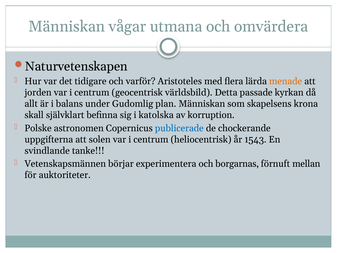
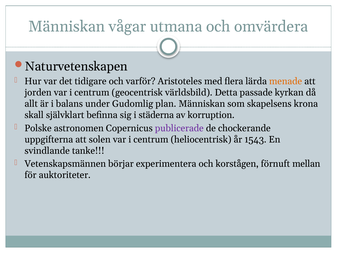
katolska: katolska -> städerna
publicerade colour: blue -> purple
borgarnas: borgarnas -> korstågen
